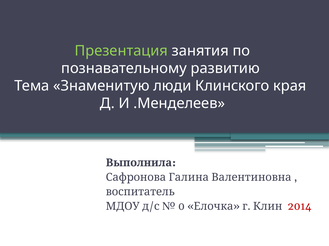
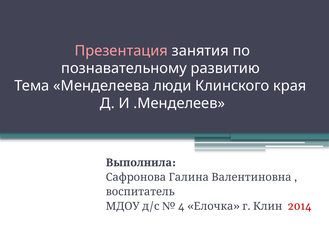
Презентация colour: light green -> pink
Знаменитую: Знаменитую -> Менделеева
0: 0 -> 4
